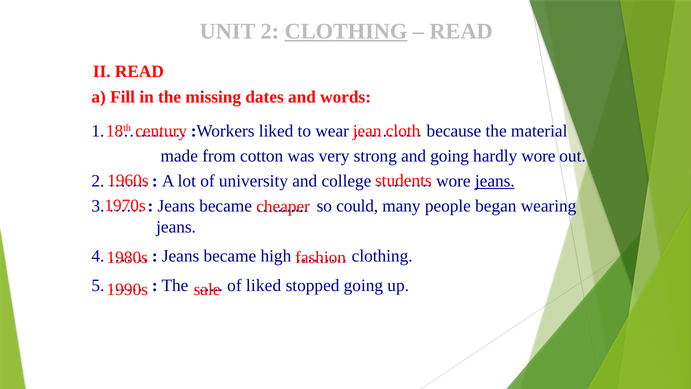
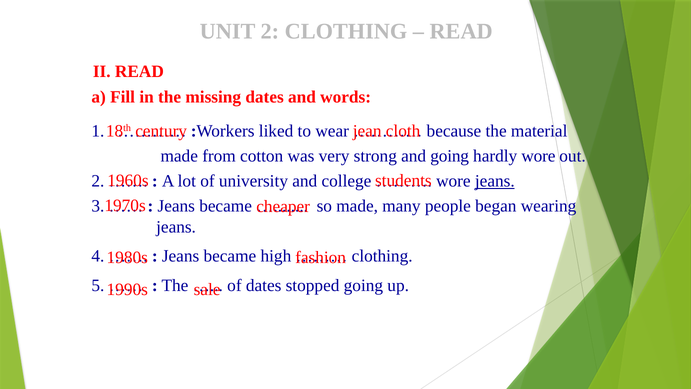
CLOTHING at (346, 31) underline: present -> none
so could: could -> made
of liked: liked -> dates
